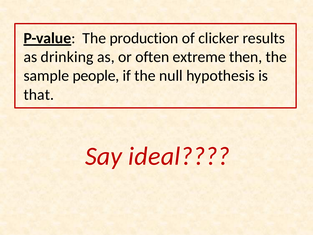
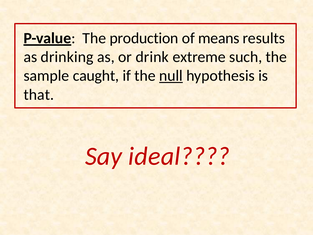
clicker: clicker -> means
often: often -> drink
then: then -> such
people: people -> caught
null underline: none -> present
